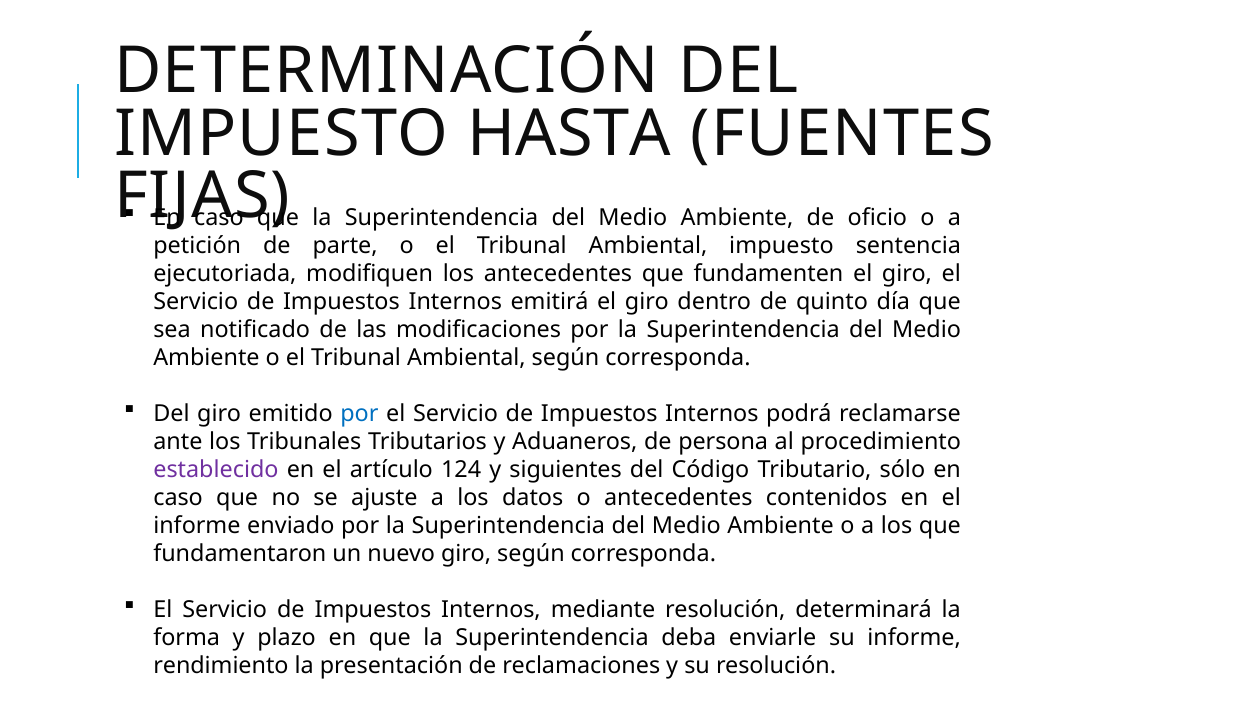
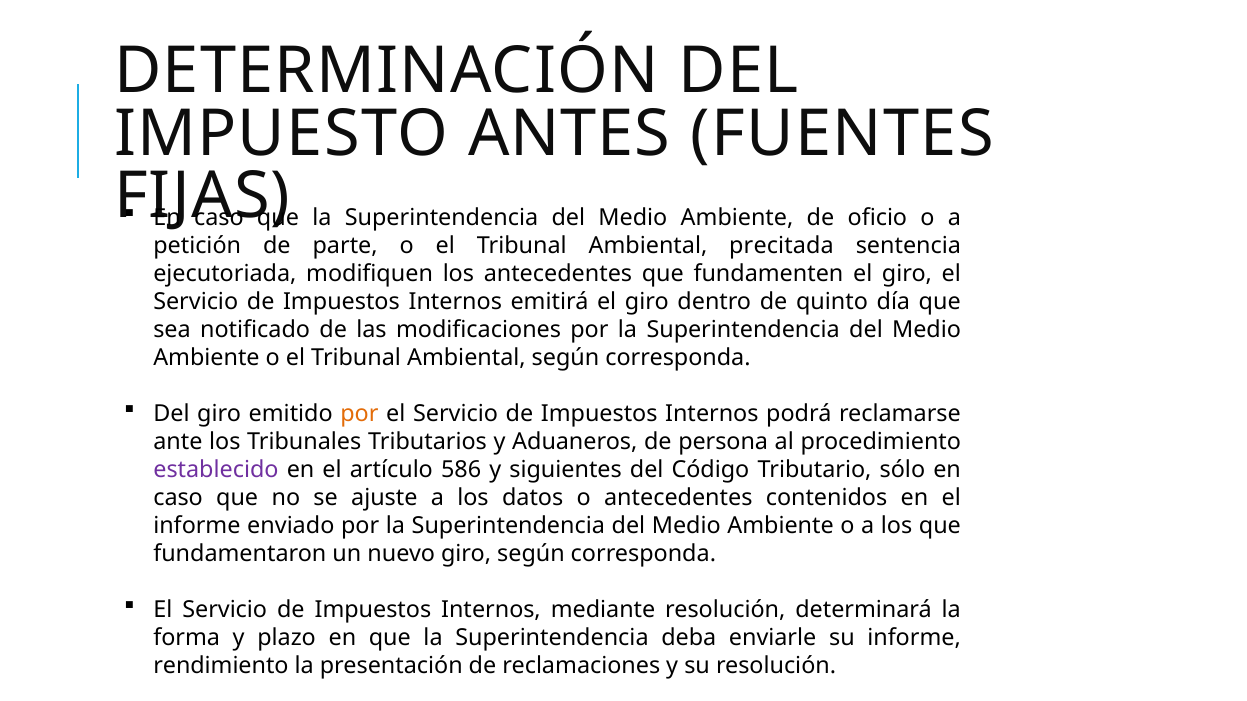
HASTA: HASTA -> ANTES
Ambiental impuesto: impuesto -> precitada
por at (359, 414) colour: blue -> orange
124: 124 -> 586
